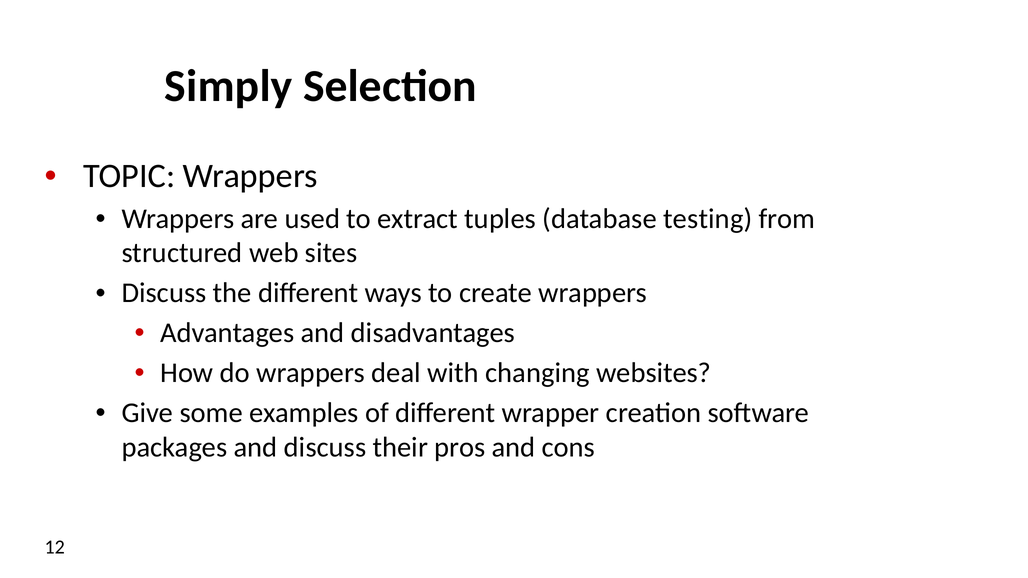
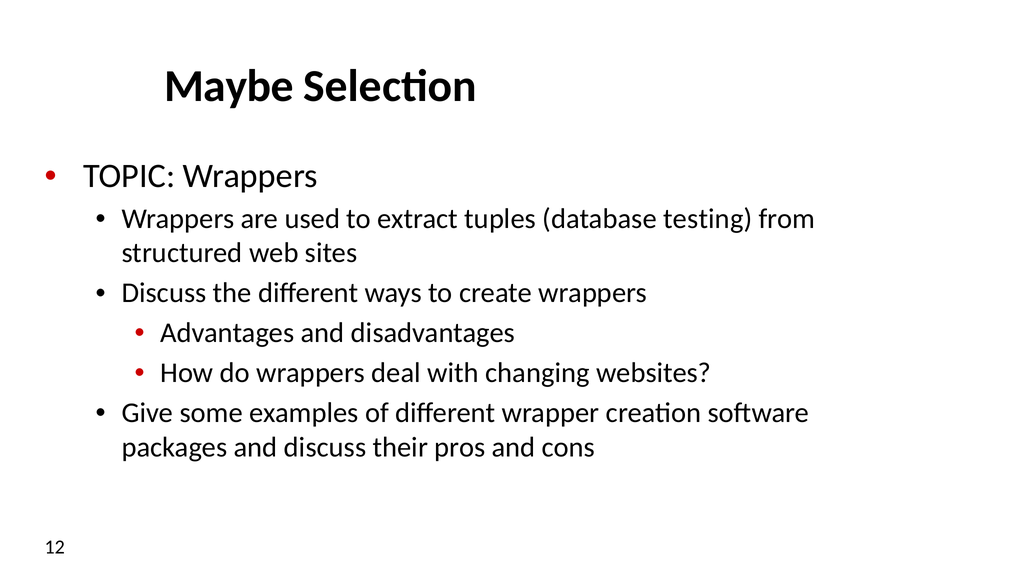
Simply: Simply -> Maybe
